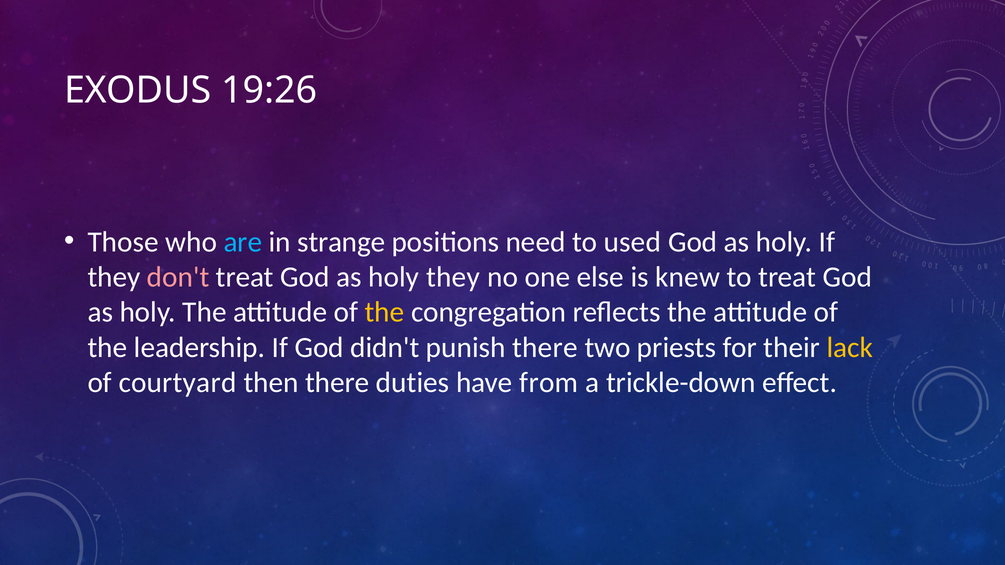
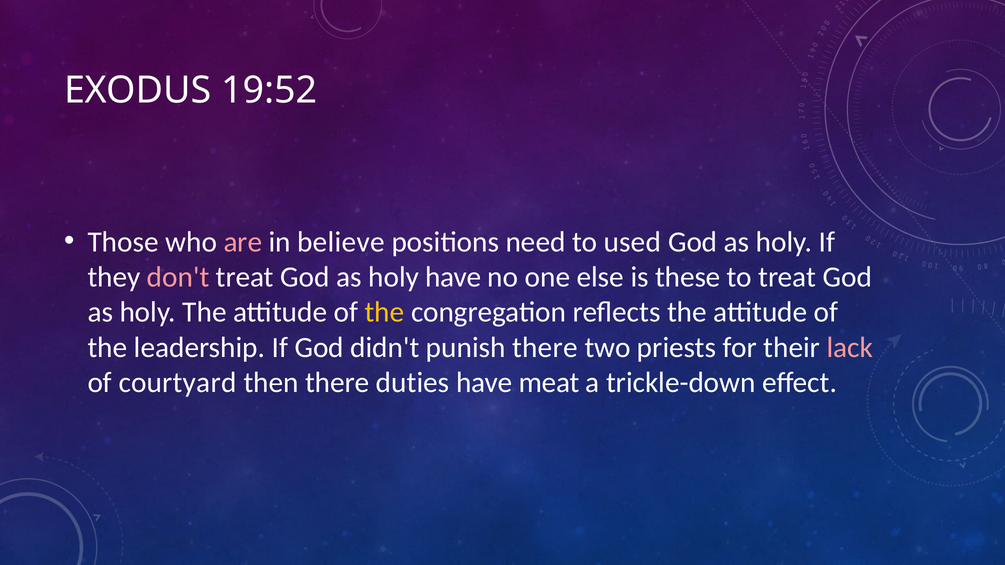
19:26: 19:26 -> 19:52
are colour: light blue -> pink
strange: strange -> believe
holy they: they -> have
knew: knew -> these
lack colour: yellow -> pink
from: from -> meat
